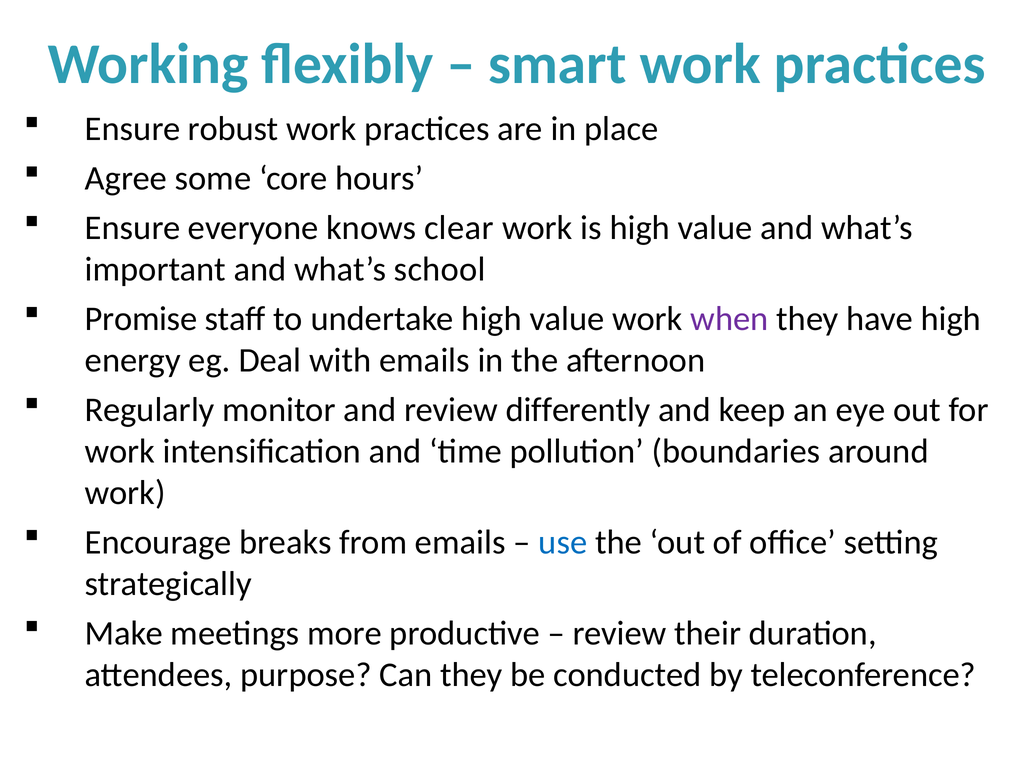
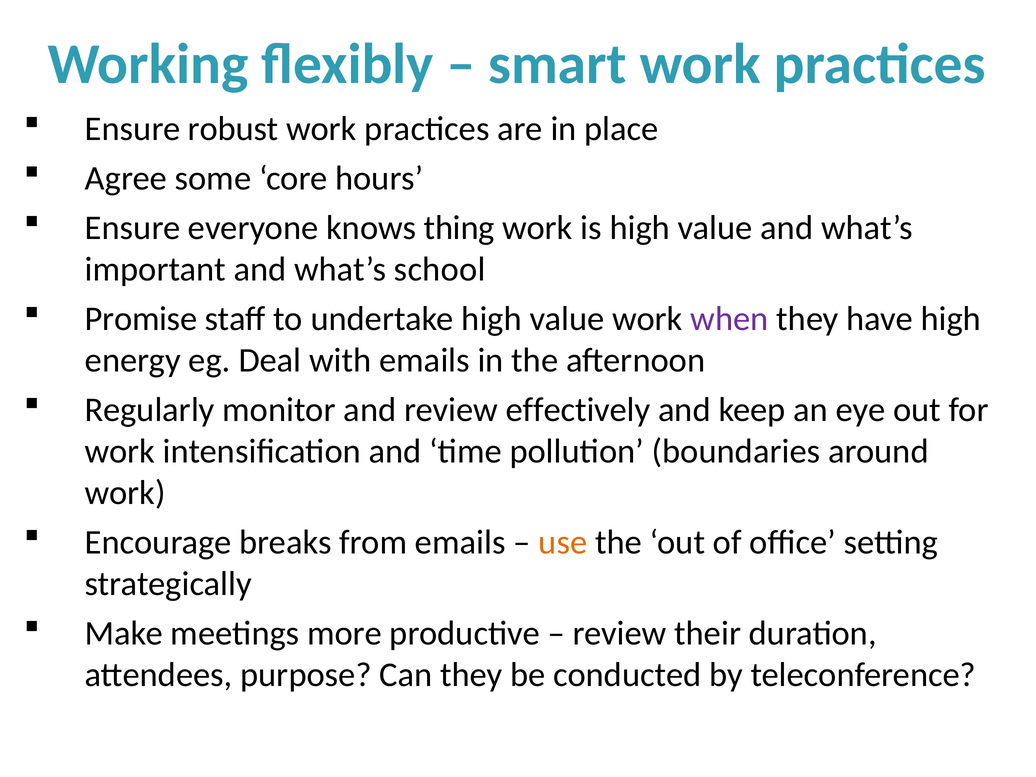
clear: clear -> thing
differently: differently -> effectively
use colour: blue -> orange
